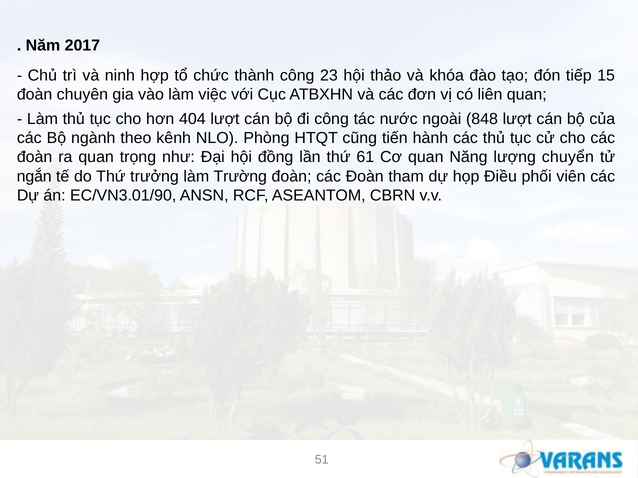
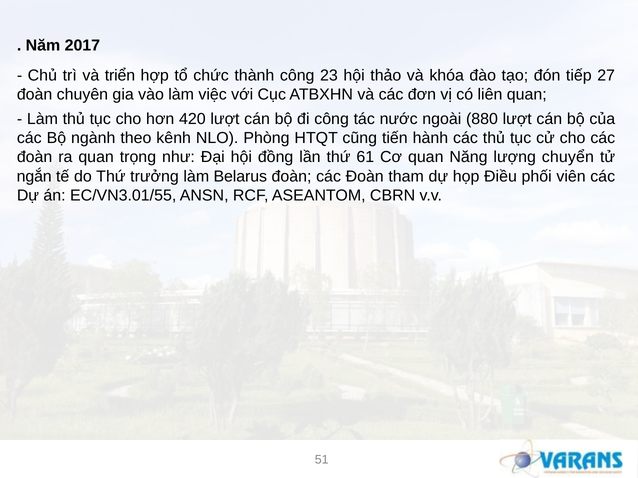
ninh: ninh -> triển
15: 15 -> 27
404: 404 -> 420
848: 848 -> 880
Trường: Trường -> Belarus
EC/VN3.01/90: EC/VN3.01/90 -> EC/VN3.01/55
